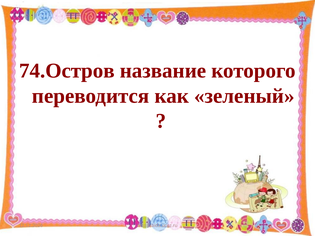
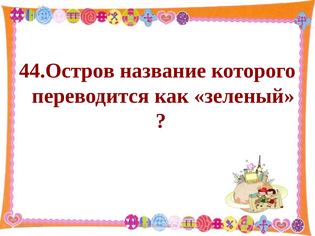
74.Остров: 74.Остров -> 44.Остров
